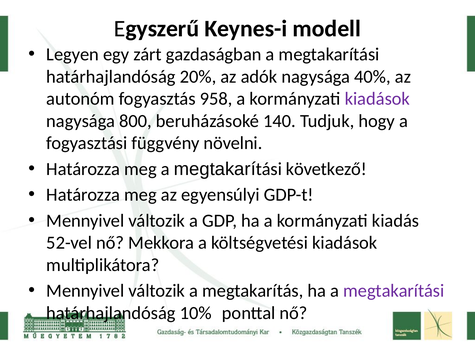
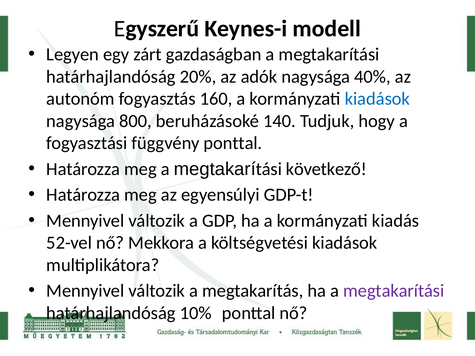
958: 958 -> 160
kiadások at (377, 99) colour: purple -> blue
függvény növelni: növelni -> ponttal
